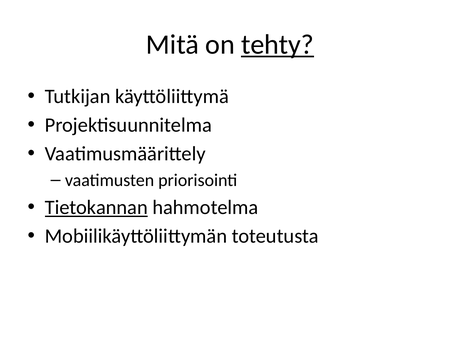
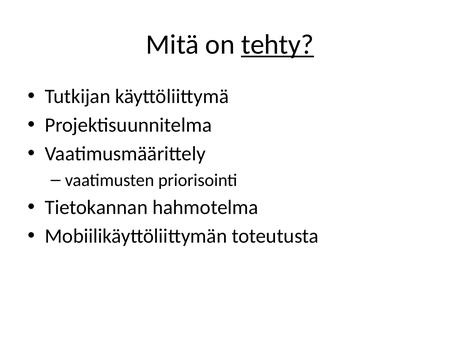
Tietokannan underline: present -> none
